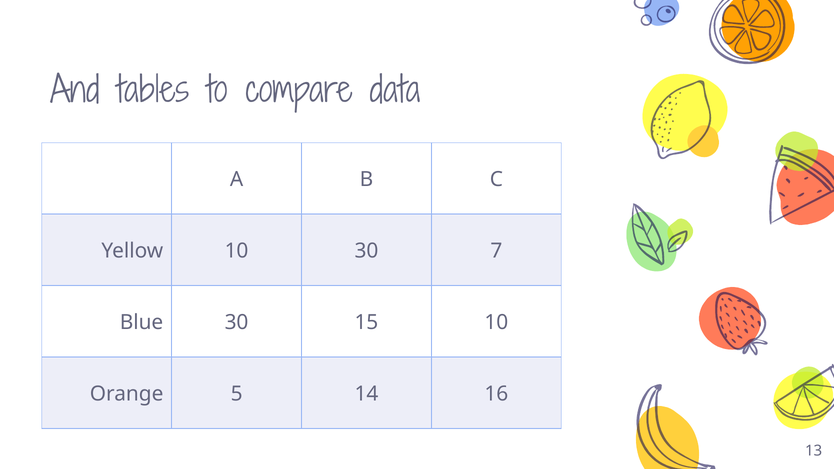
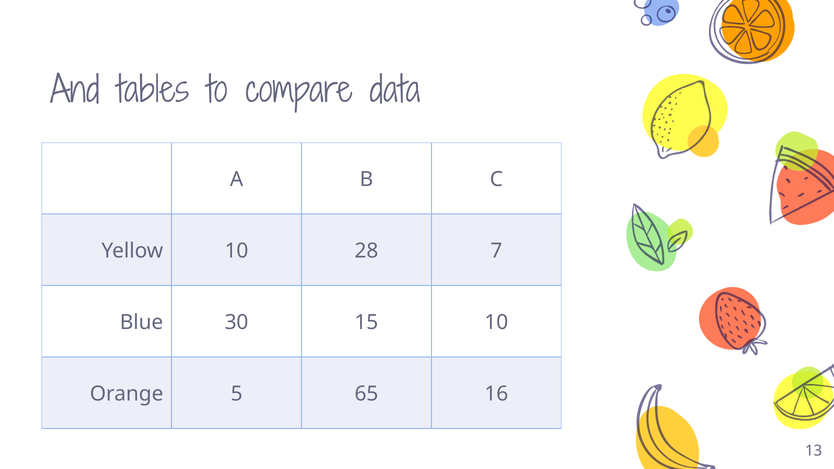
10 30: 30 -> 28
14: 14 -> 65
